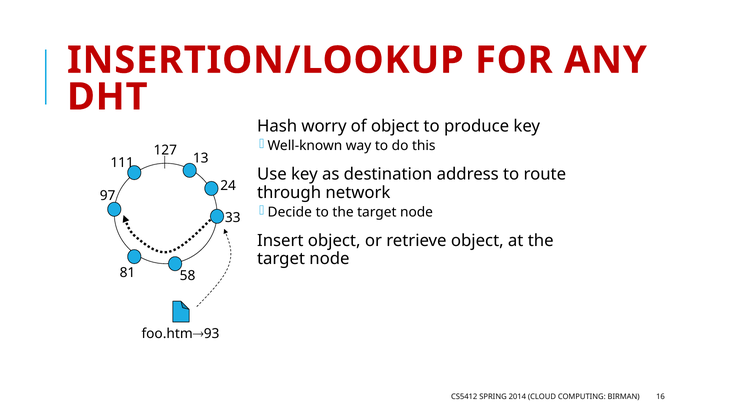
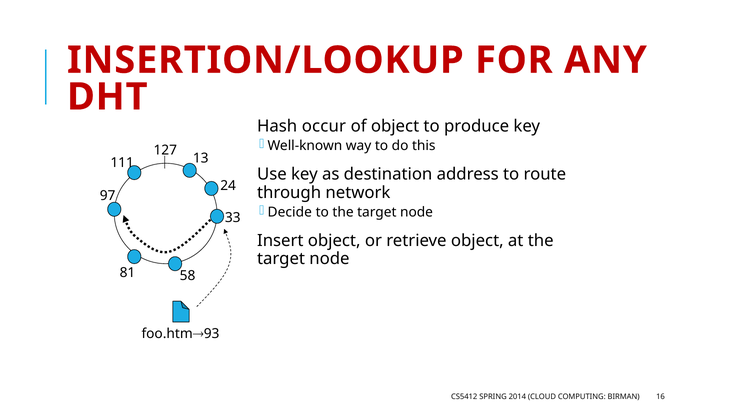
worry: worry -> occur
